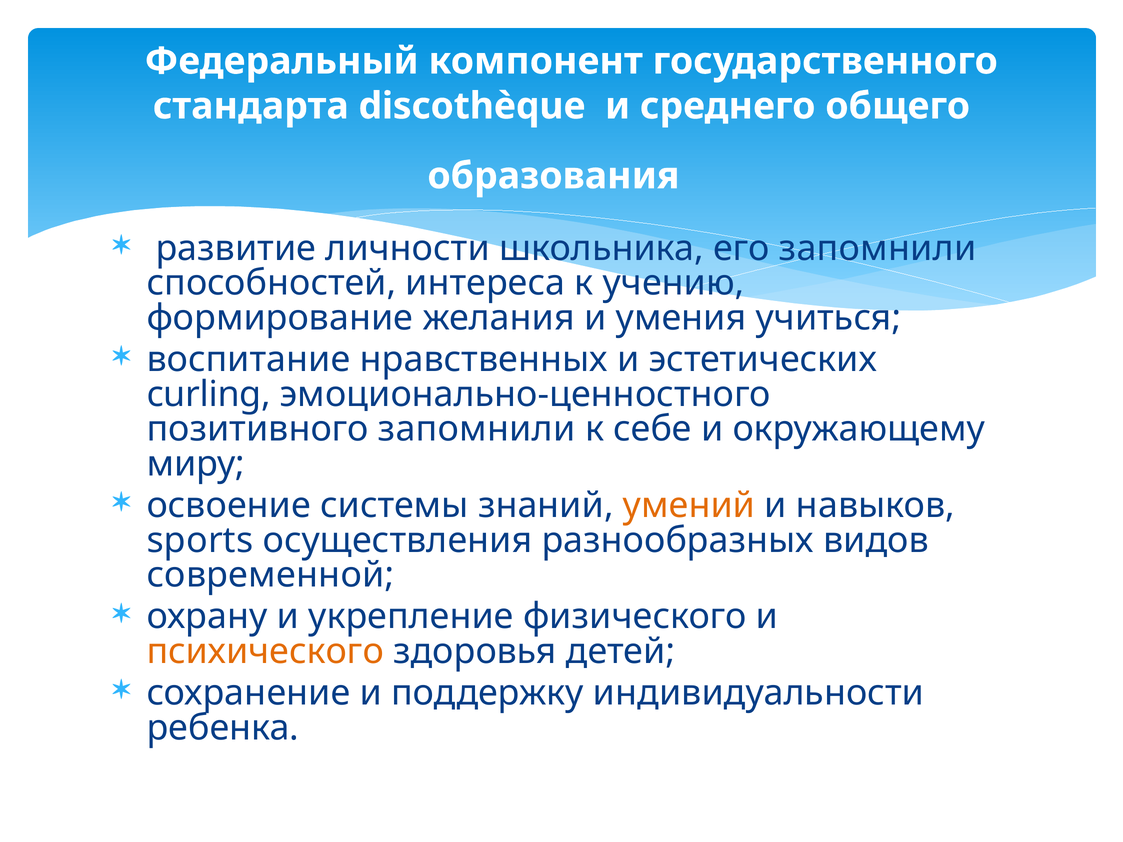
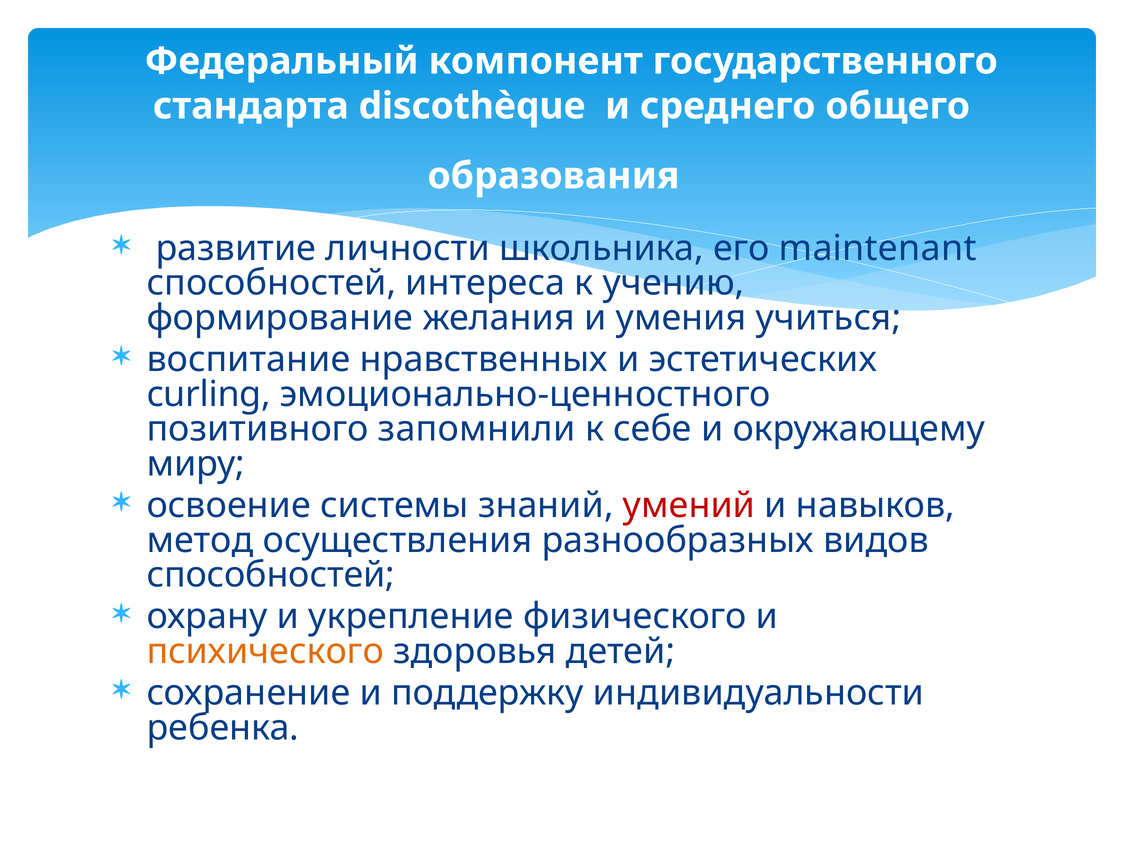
его запомнили: запомнили -> maintenant
умений colour: orange -> red
sports: sports -> метод
современной at (270, 575): современной -> способностей
